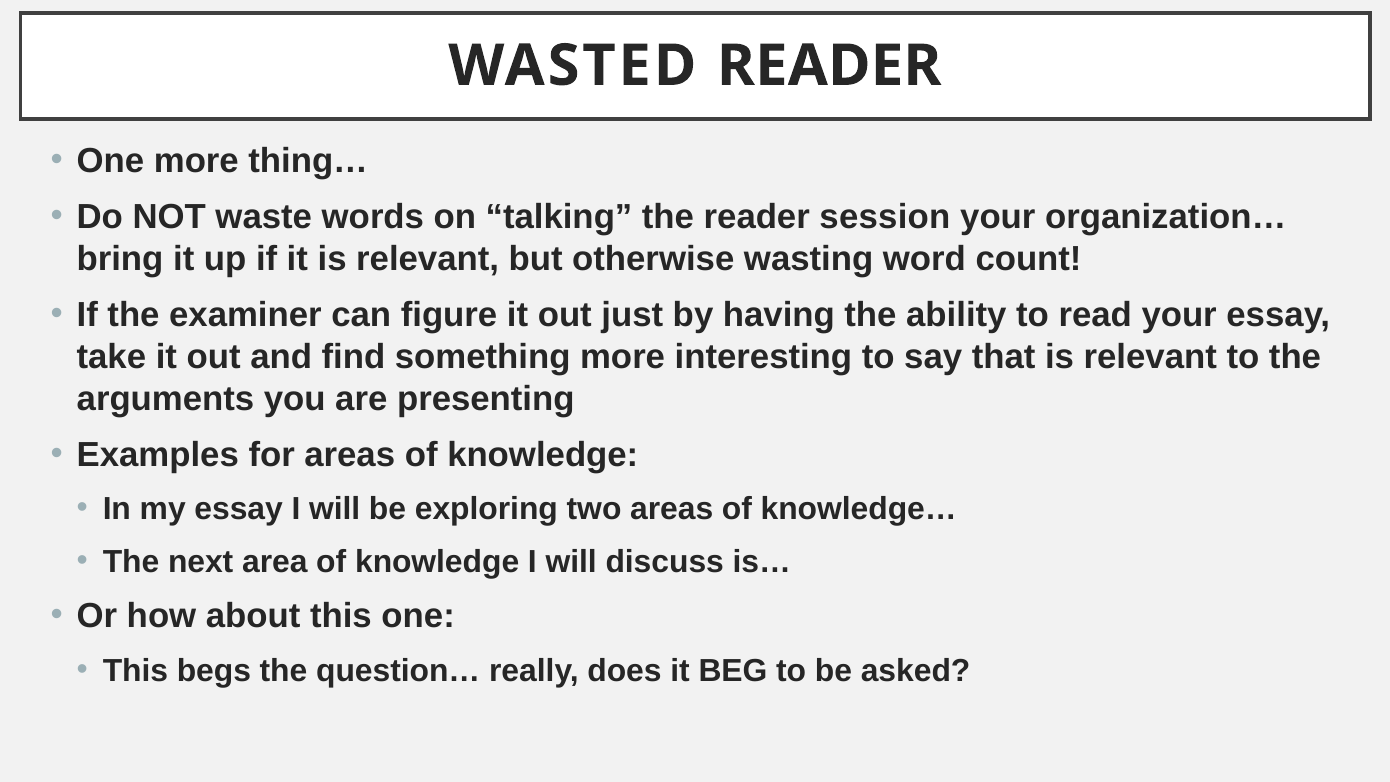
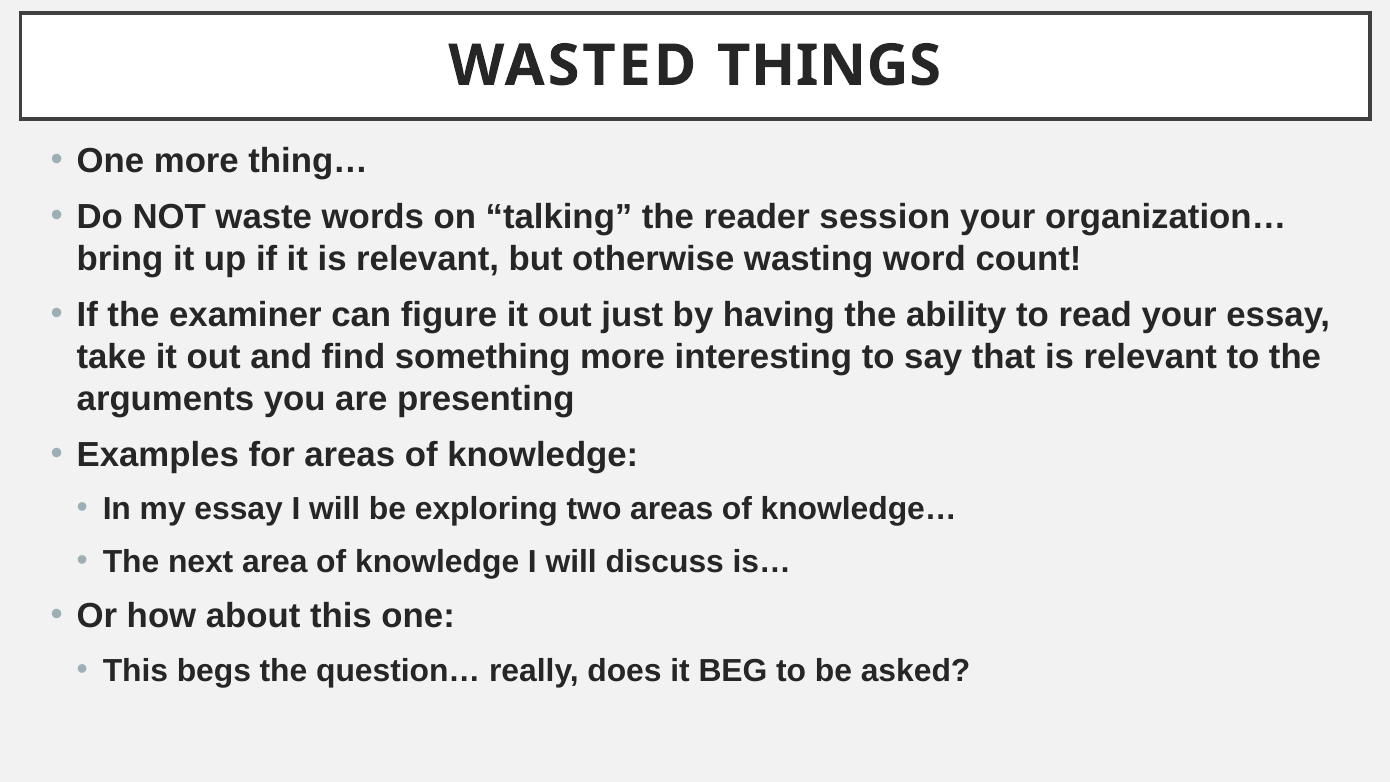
WASTED READER: READER -> THINGS
